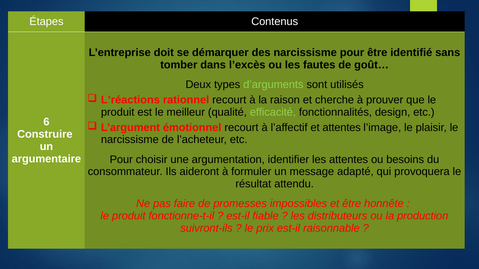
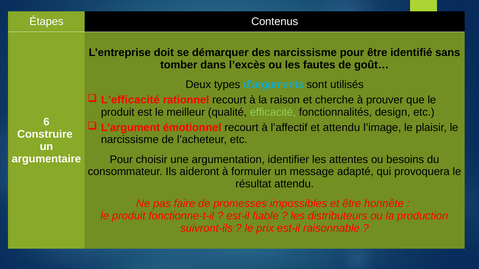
d’arguments colour: light green -> light blue
L’réactions: L’réactions -> L’efficacité
et attentes: attentes -> attendu
